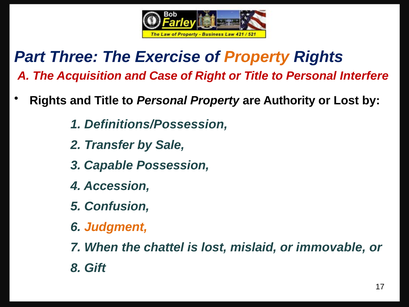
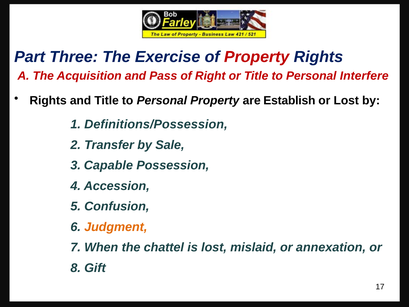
Property at (257, 57) colour: orange -> red
Case: Case -> Pass
Authority: Authority -> Establish
immovable: immovable -> annexation
